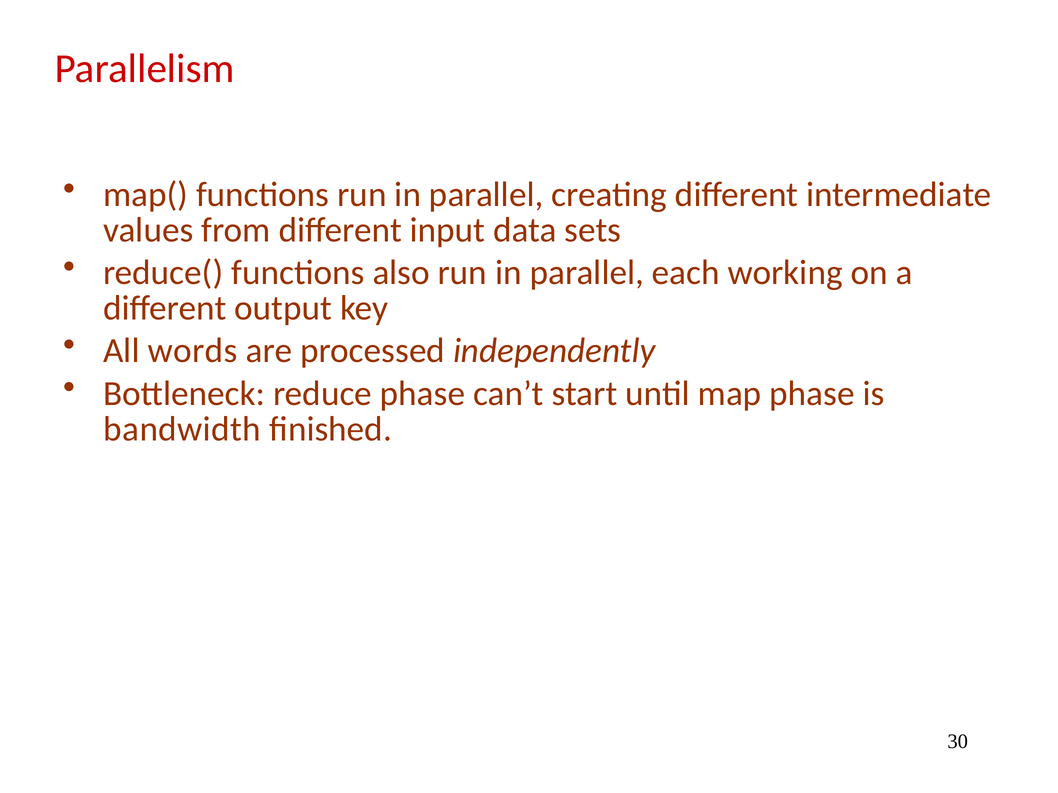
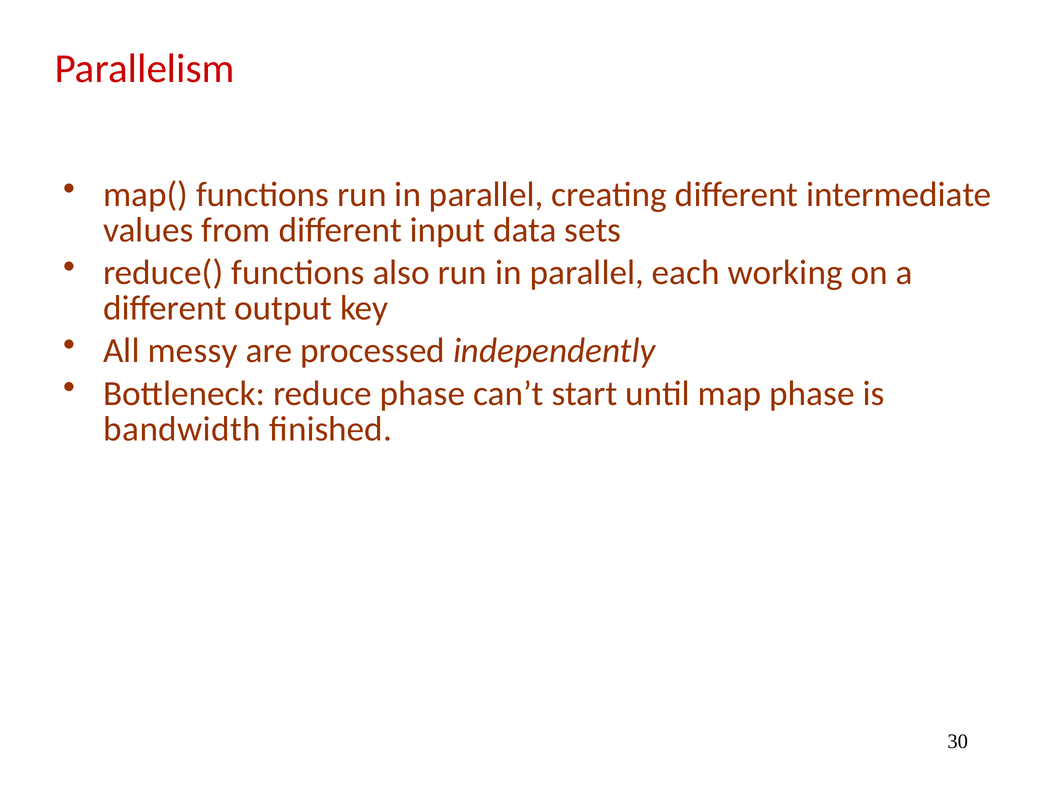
words: words -> messy
